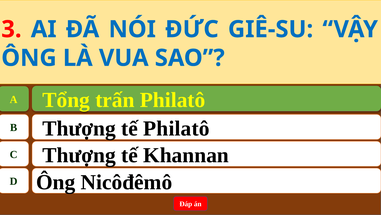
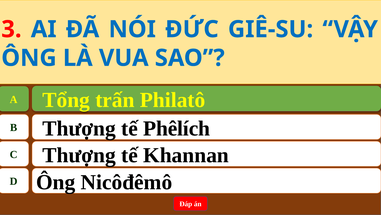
tế Philatô: Philatô -> Phêlích
